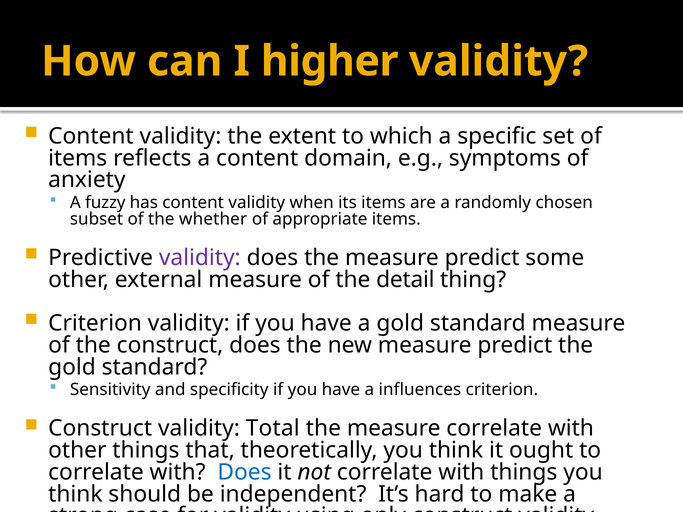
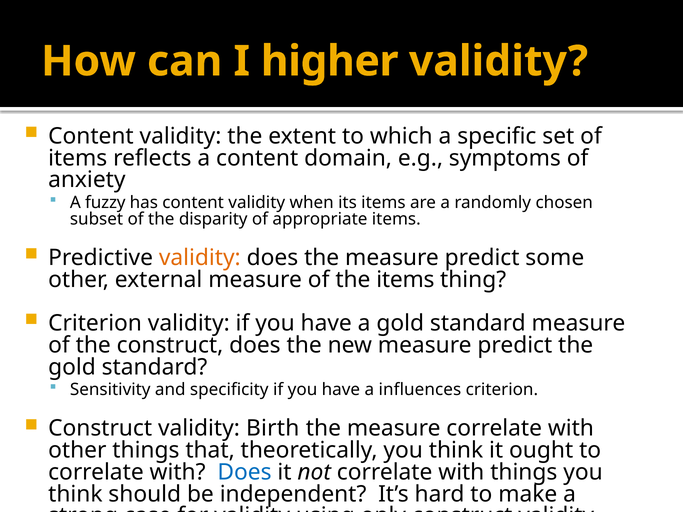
whether: whether -> disparity
validity at (200, 258) colour: purple -> orange
the detail: detail -> items
Total: Total -> Birth
